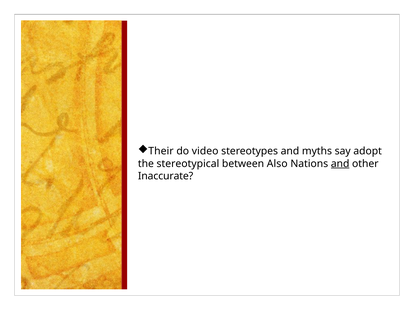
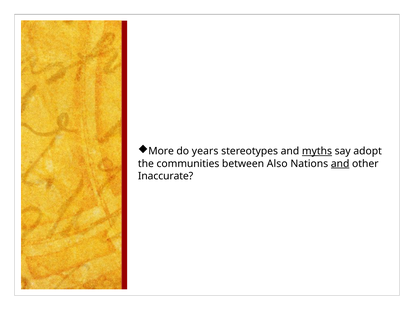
Their: Their -> More
video: video -> years
myths underline: none -> present
stereotypical: stereotypical -> communities
